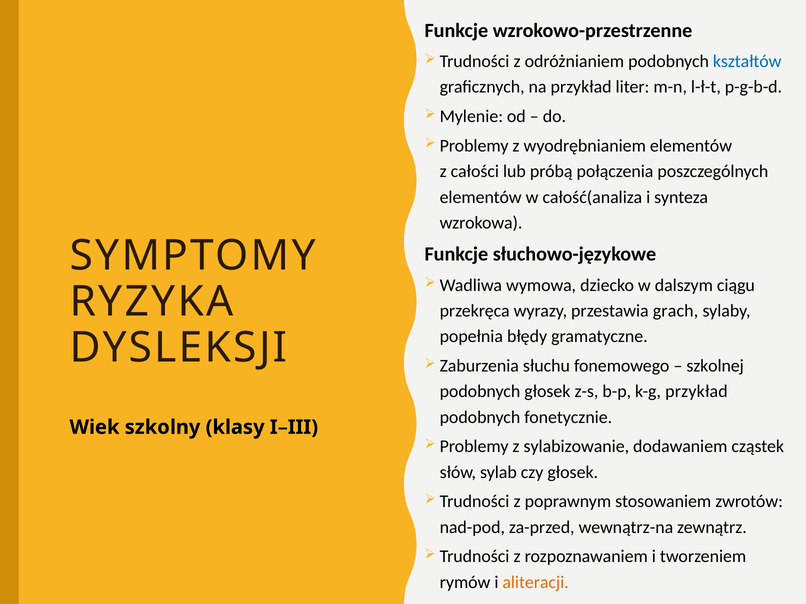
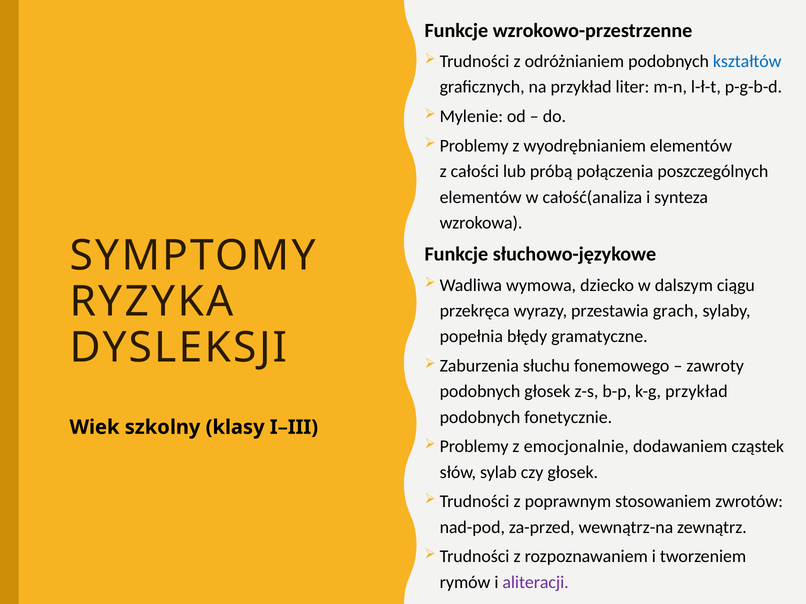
szkolnej: szkolnej -> zawroty
sylabizowanie: sylabizowanie -> emocjonalnie
aliteracji colour: orange -> purple
